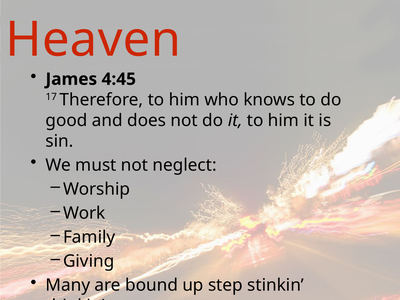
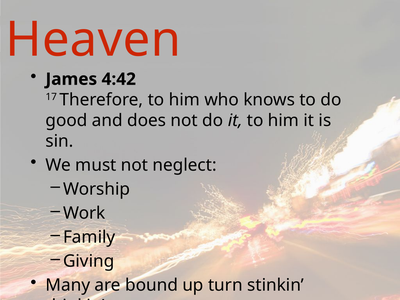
4:45: 4:45 -> 4:42
step: step -> turn
